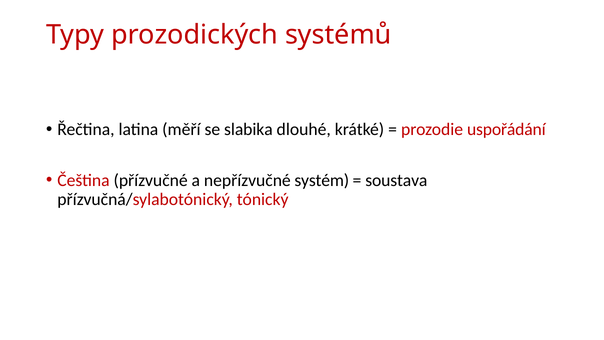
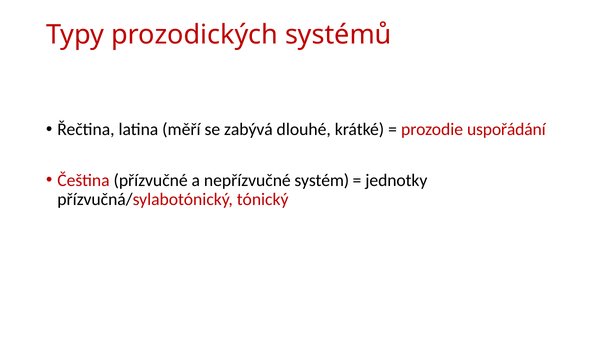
slabika: slabika -> zabývá
soustava: soustava -> jednotky
